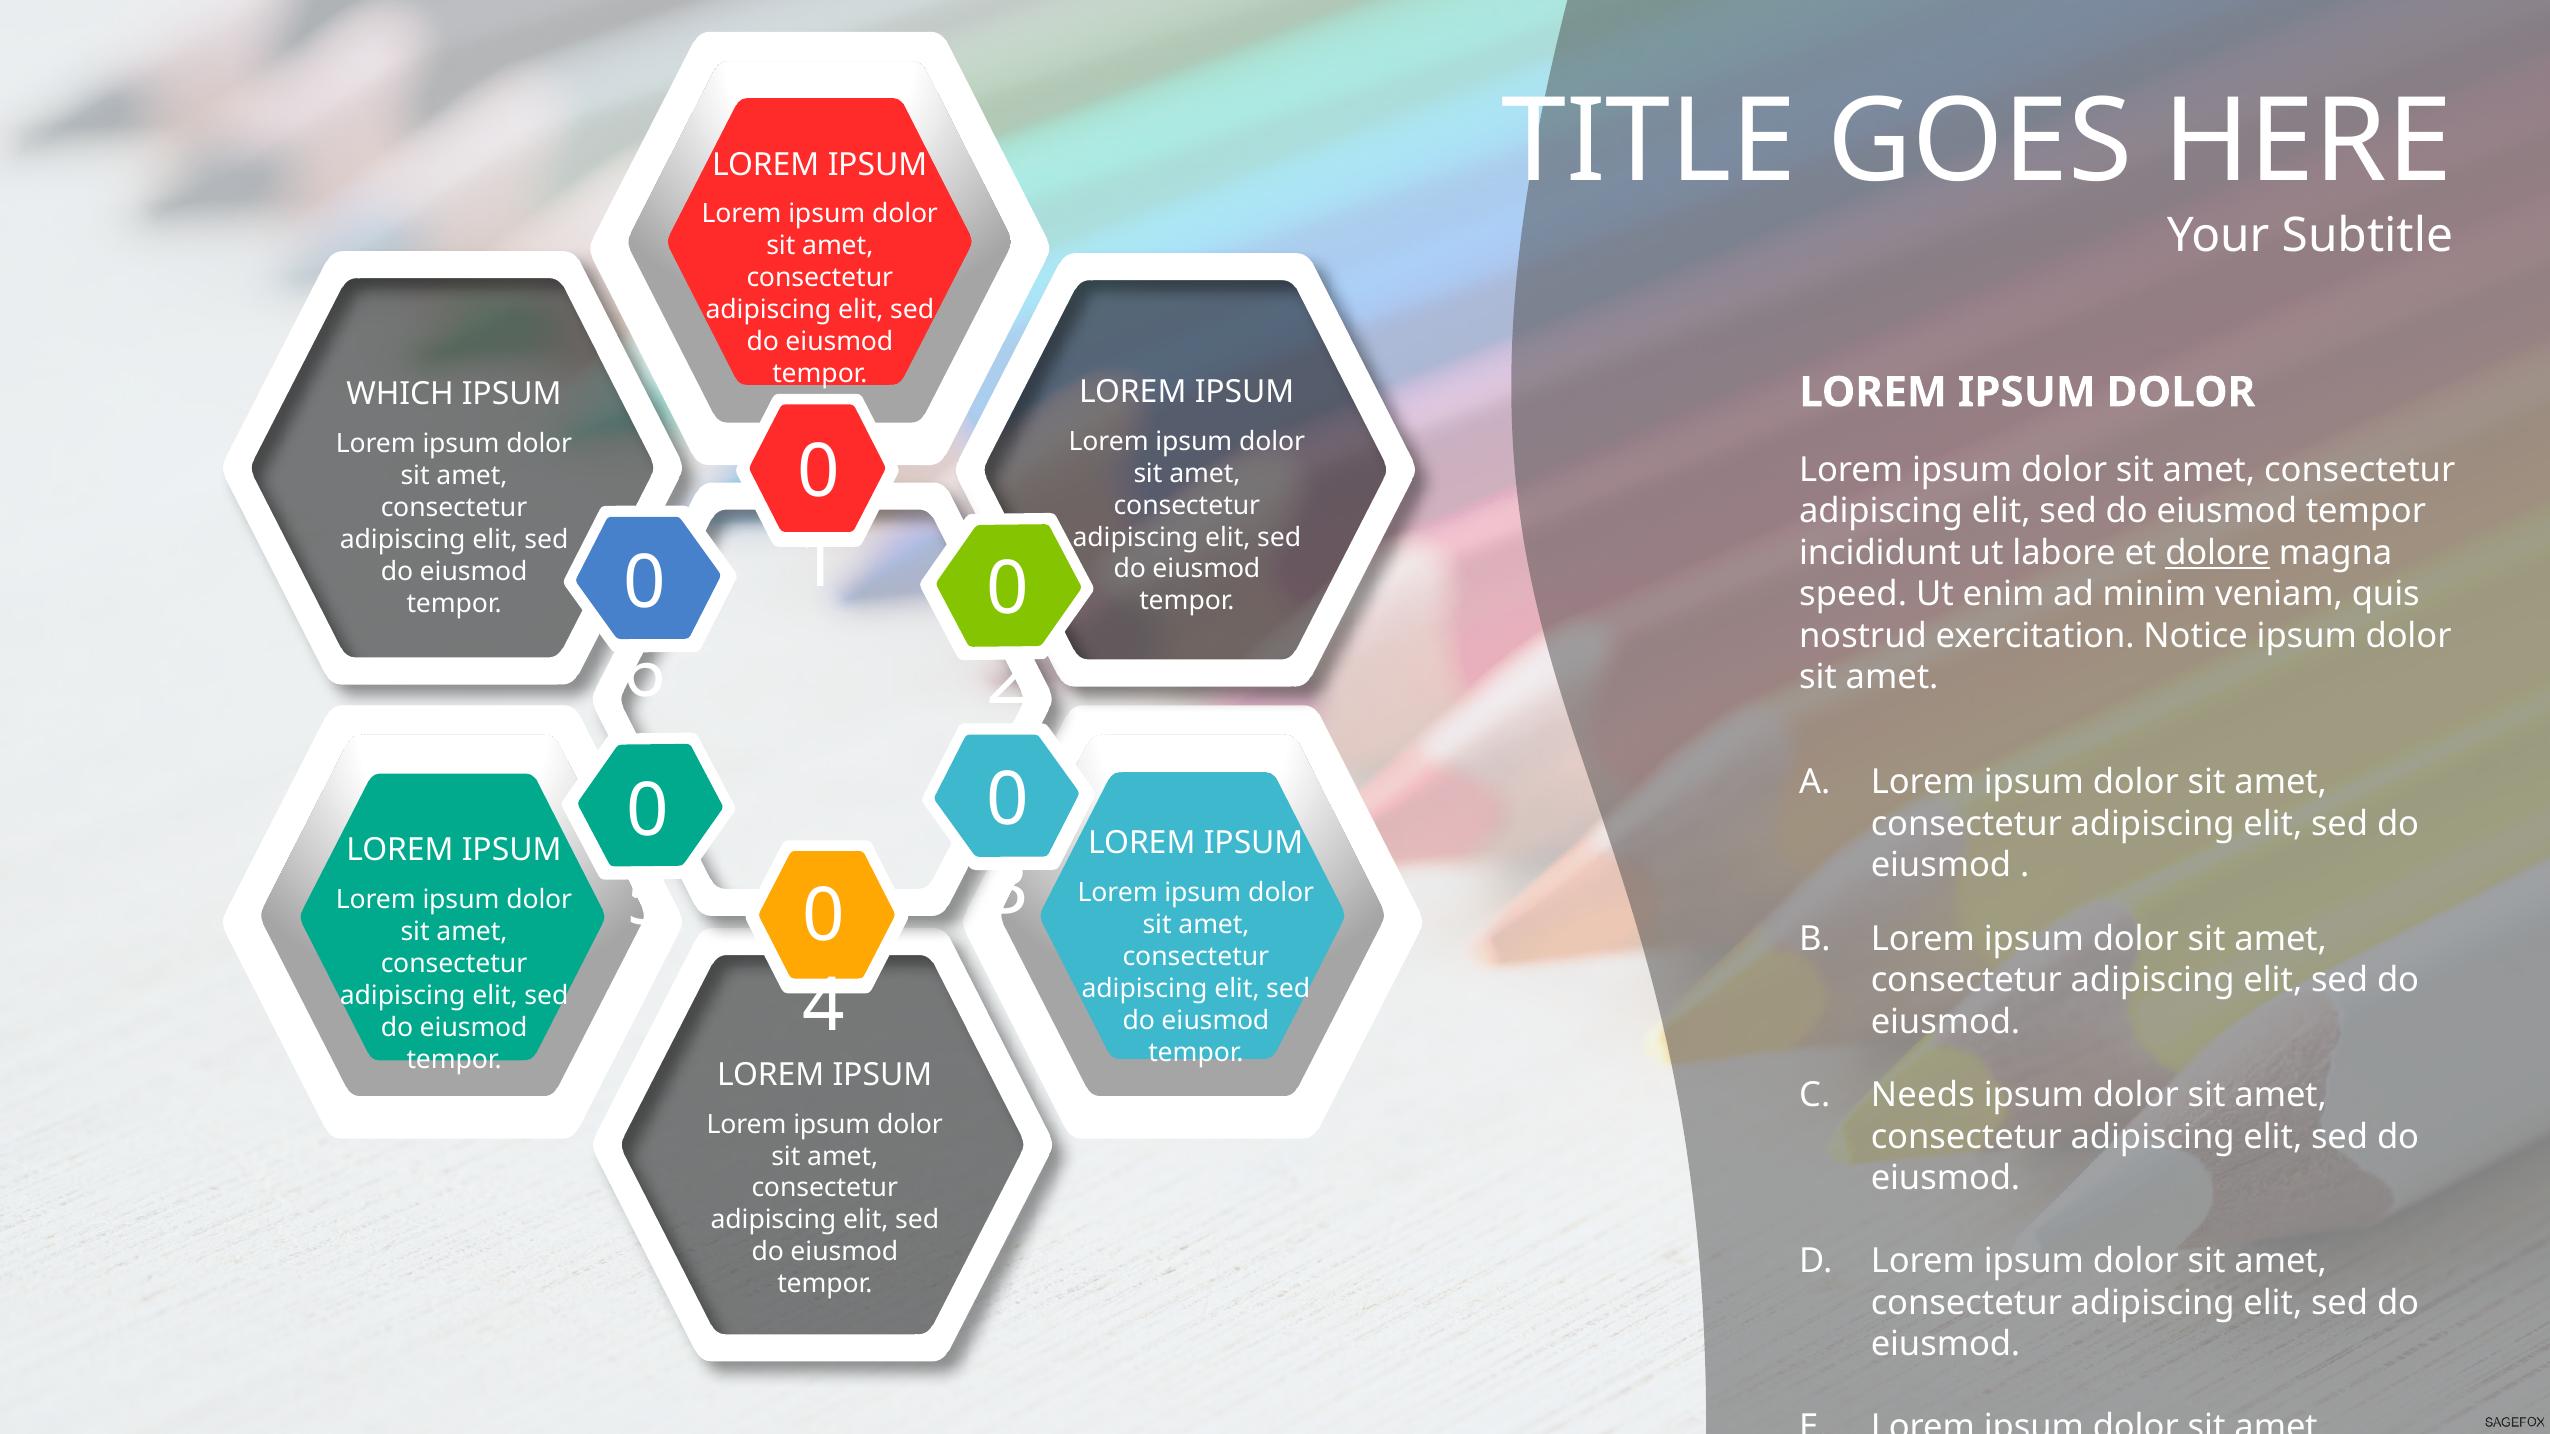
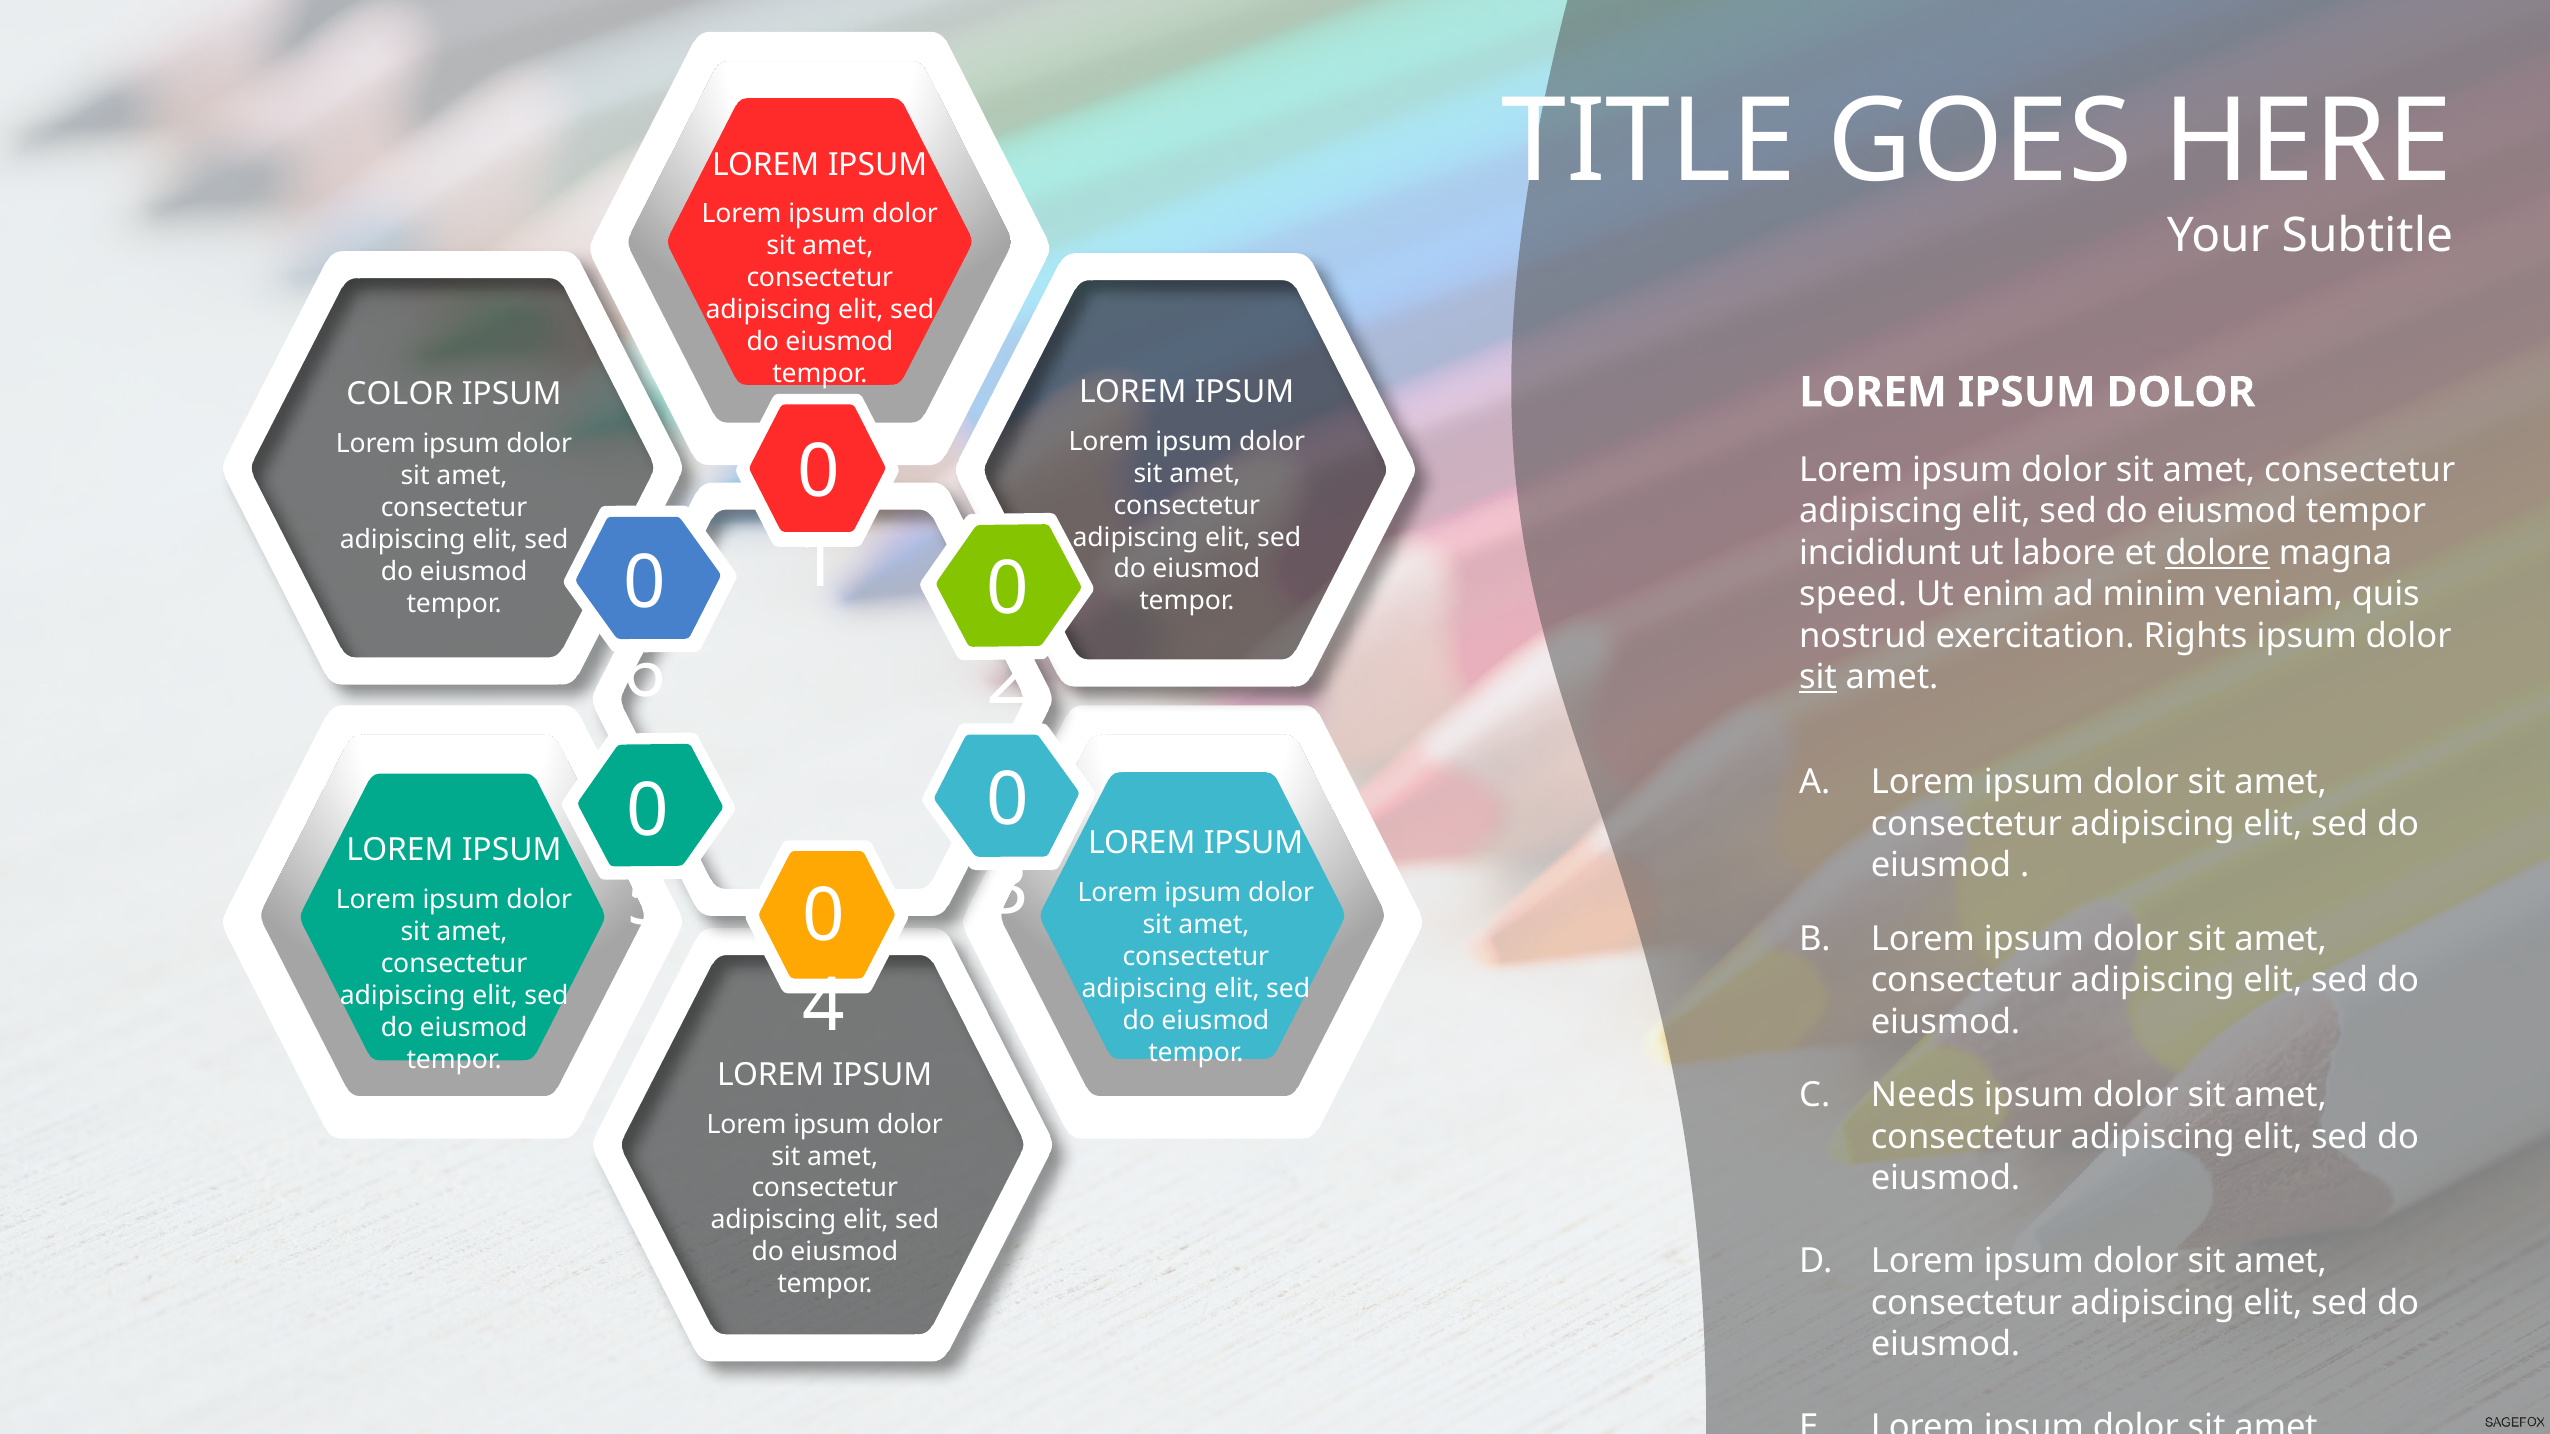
WHICH: WHICH -> COLOR
Notice: Notice -> Rights
sit at (1818, 677) underline: none -> present
